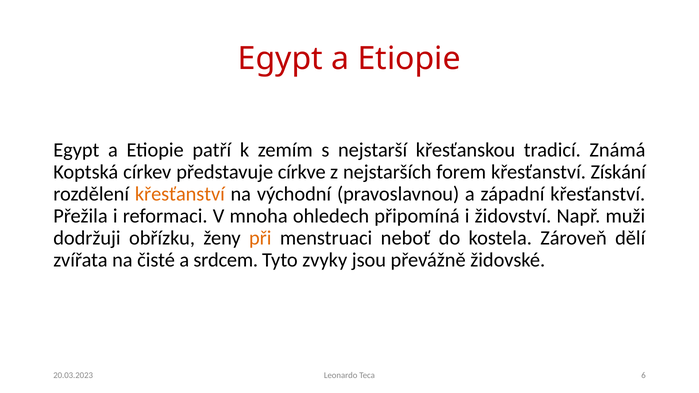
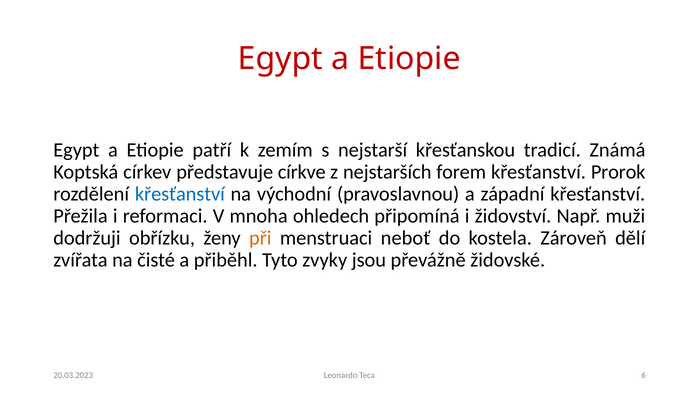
Získání: Získání -> Prorok
křesťanství at (180, 194) colour: orange -> blue
srdcem: srdcem -> přiběhl
